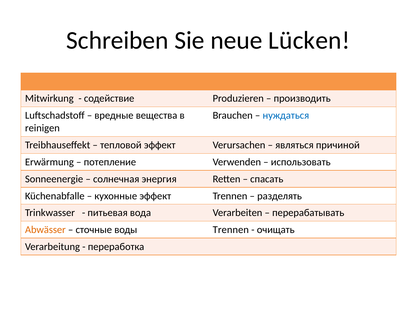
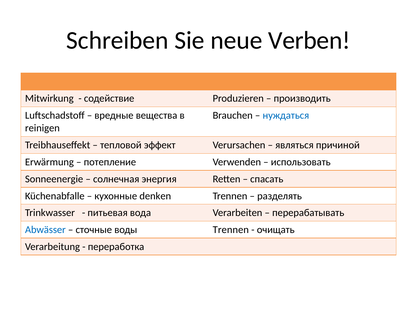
Lücken: Lücken -> Verben
кухонные эффект: эффект -> denken
Abwässer colour: orange -> blue
